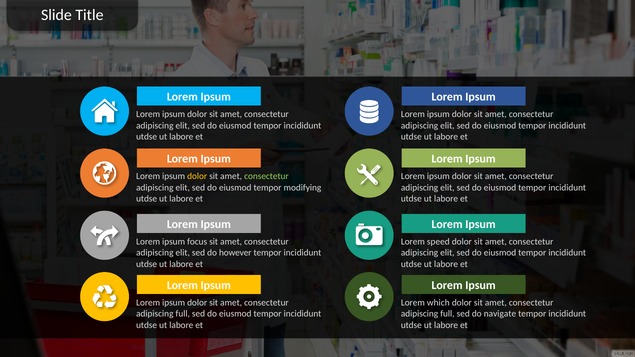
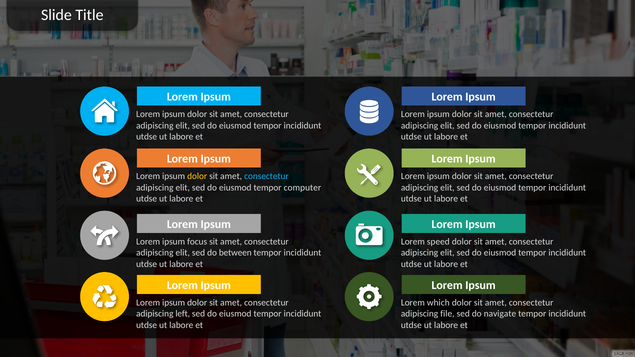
consectetur at (266, 176) colour: light green -> light blue
modifying: modifying -> computer
however: however -> between
full at (183, 314): full -> left
full at (447, 314): full -> file
